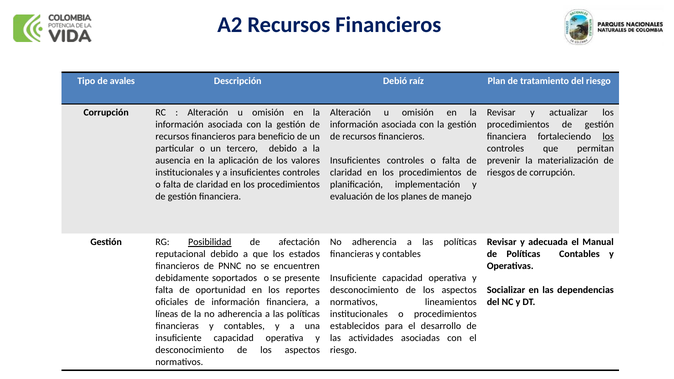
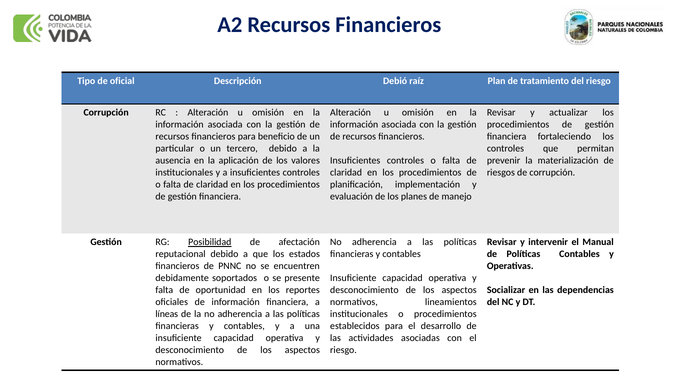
avales: avales -> oficial
los at (608, 137) underline: present -> none
adecuada: adecuada -> intervenir
